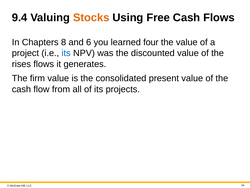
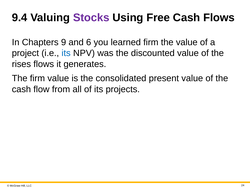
Stocks colour: orange -> purple
8: 8 -> 9
learned four: four -> firm
